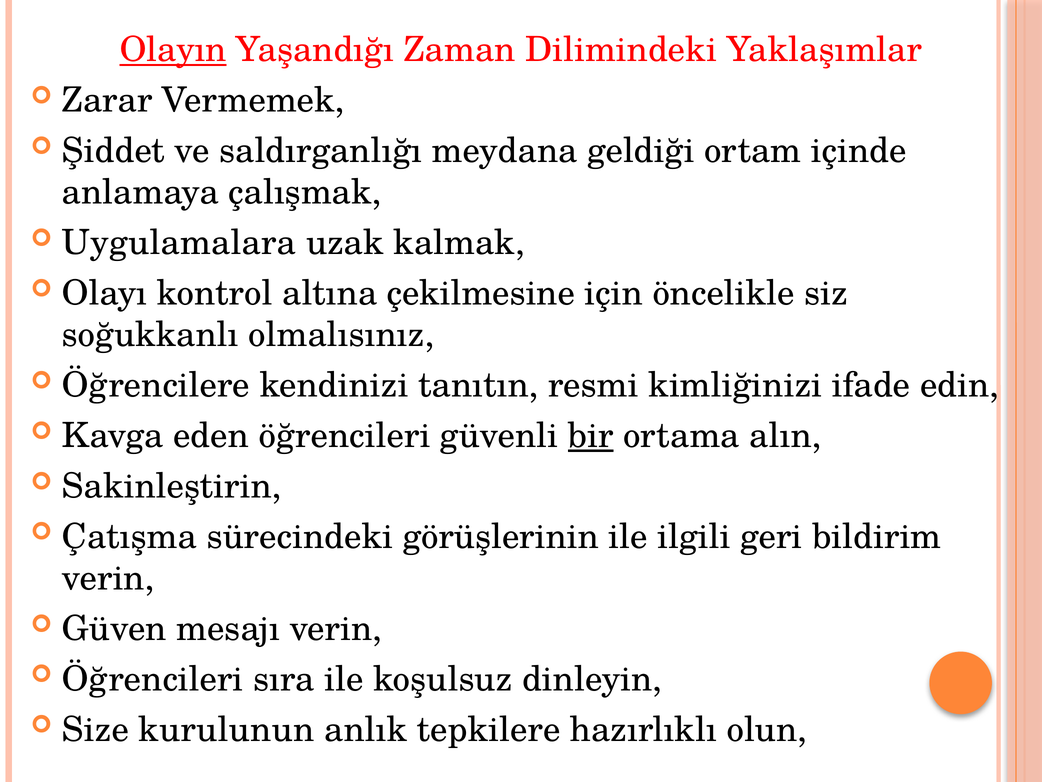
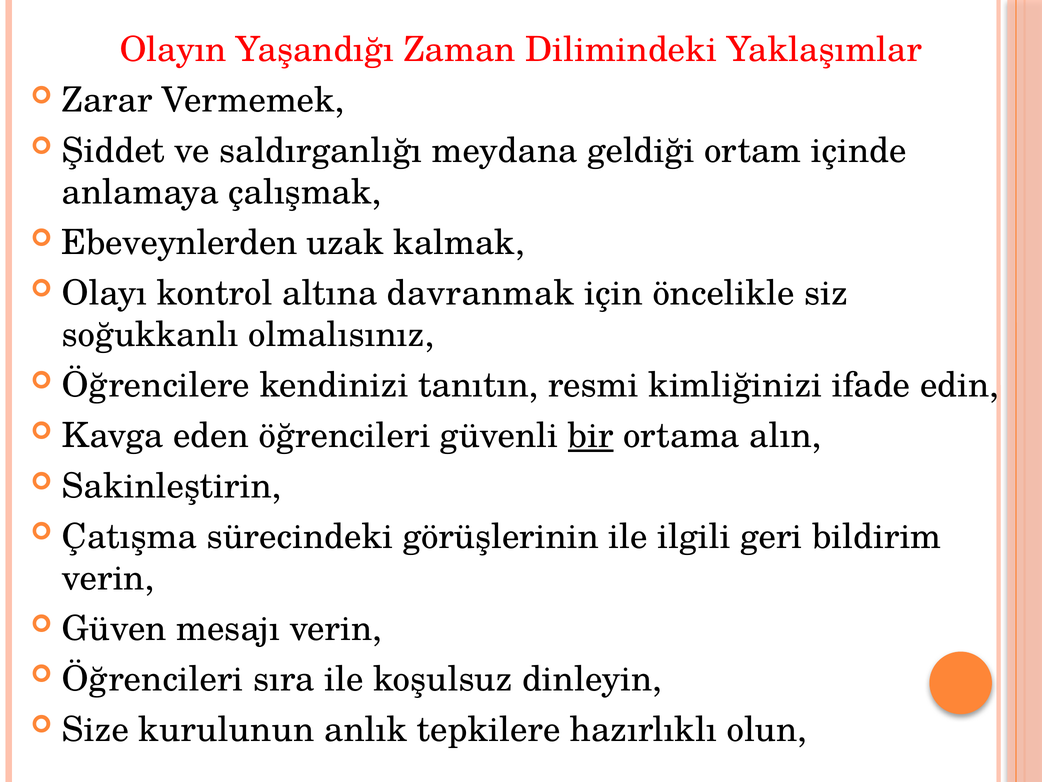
Olayın underline: present -> none
Uygulamalara: Uygulamalara -> Ebeveynlerden
çekilmesine: çekilmesine -> davranmak
